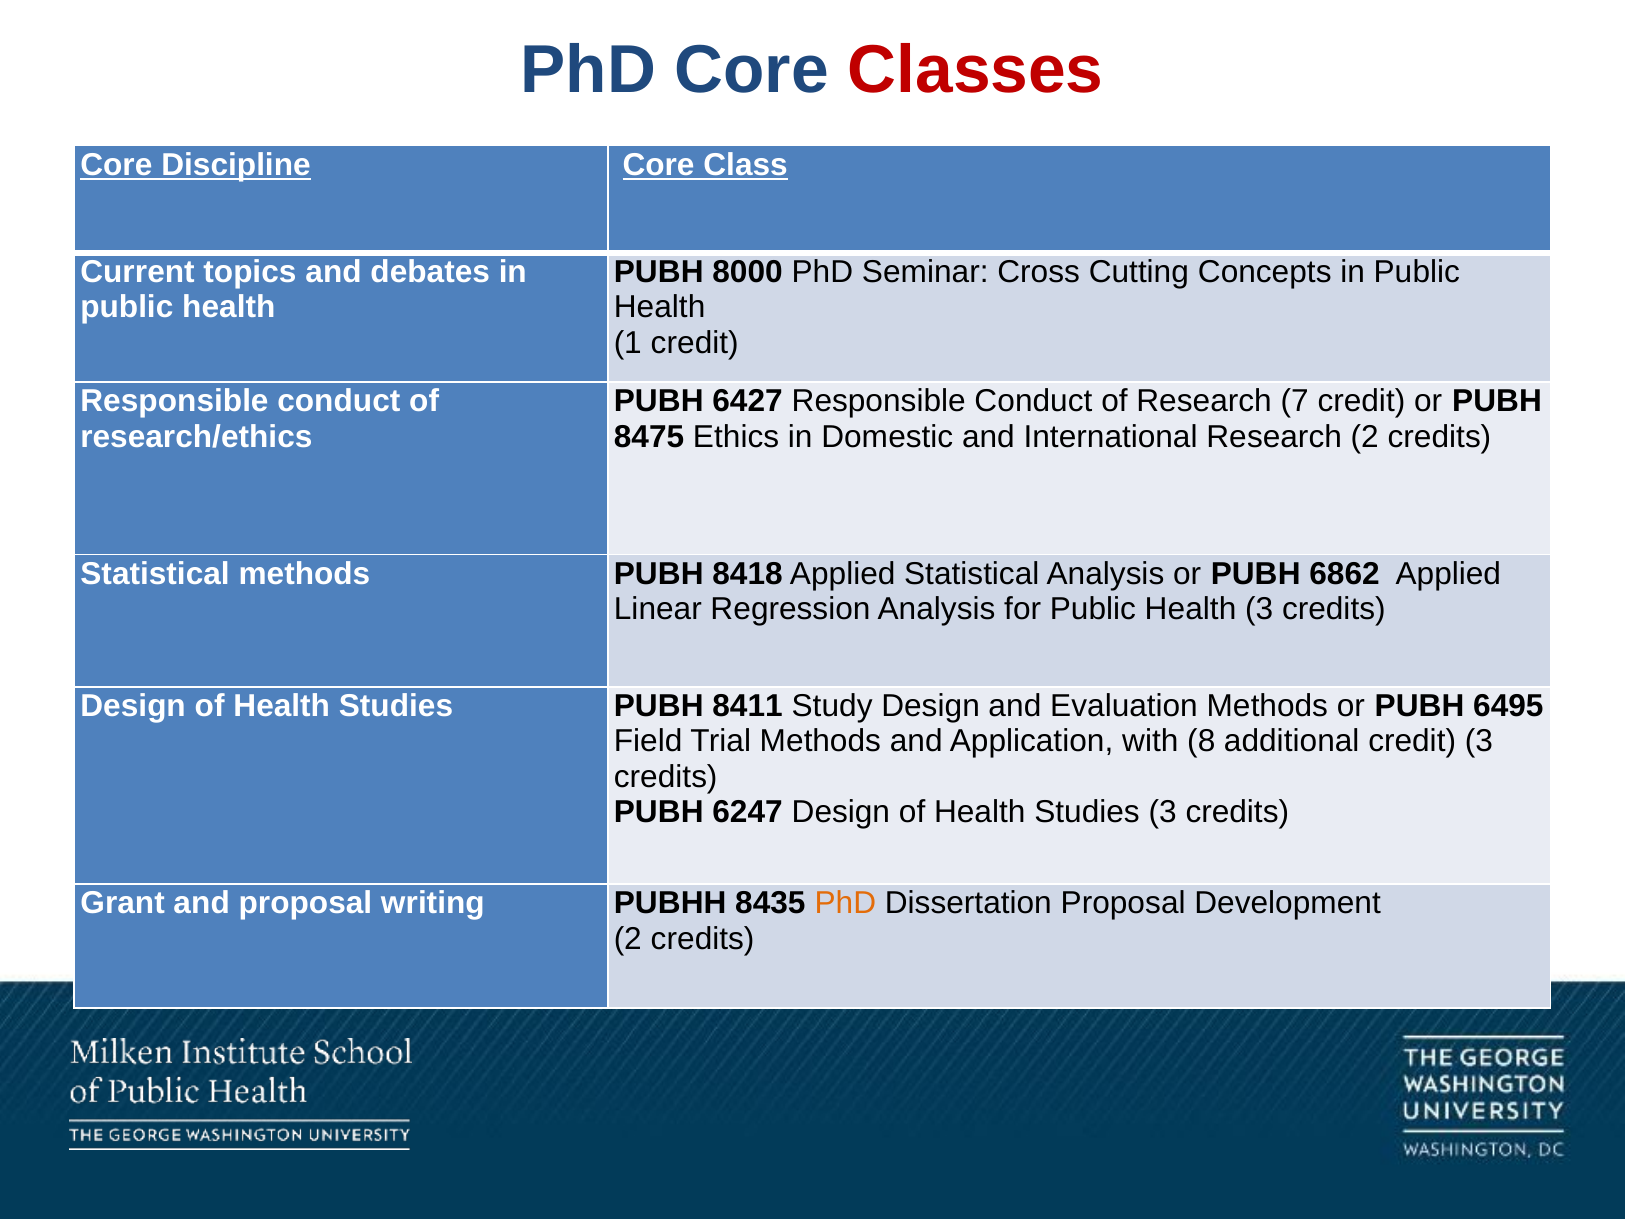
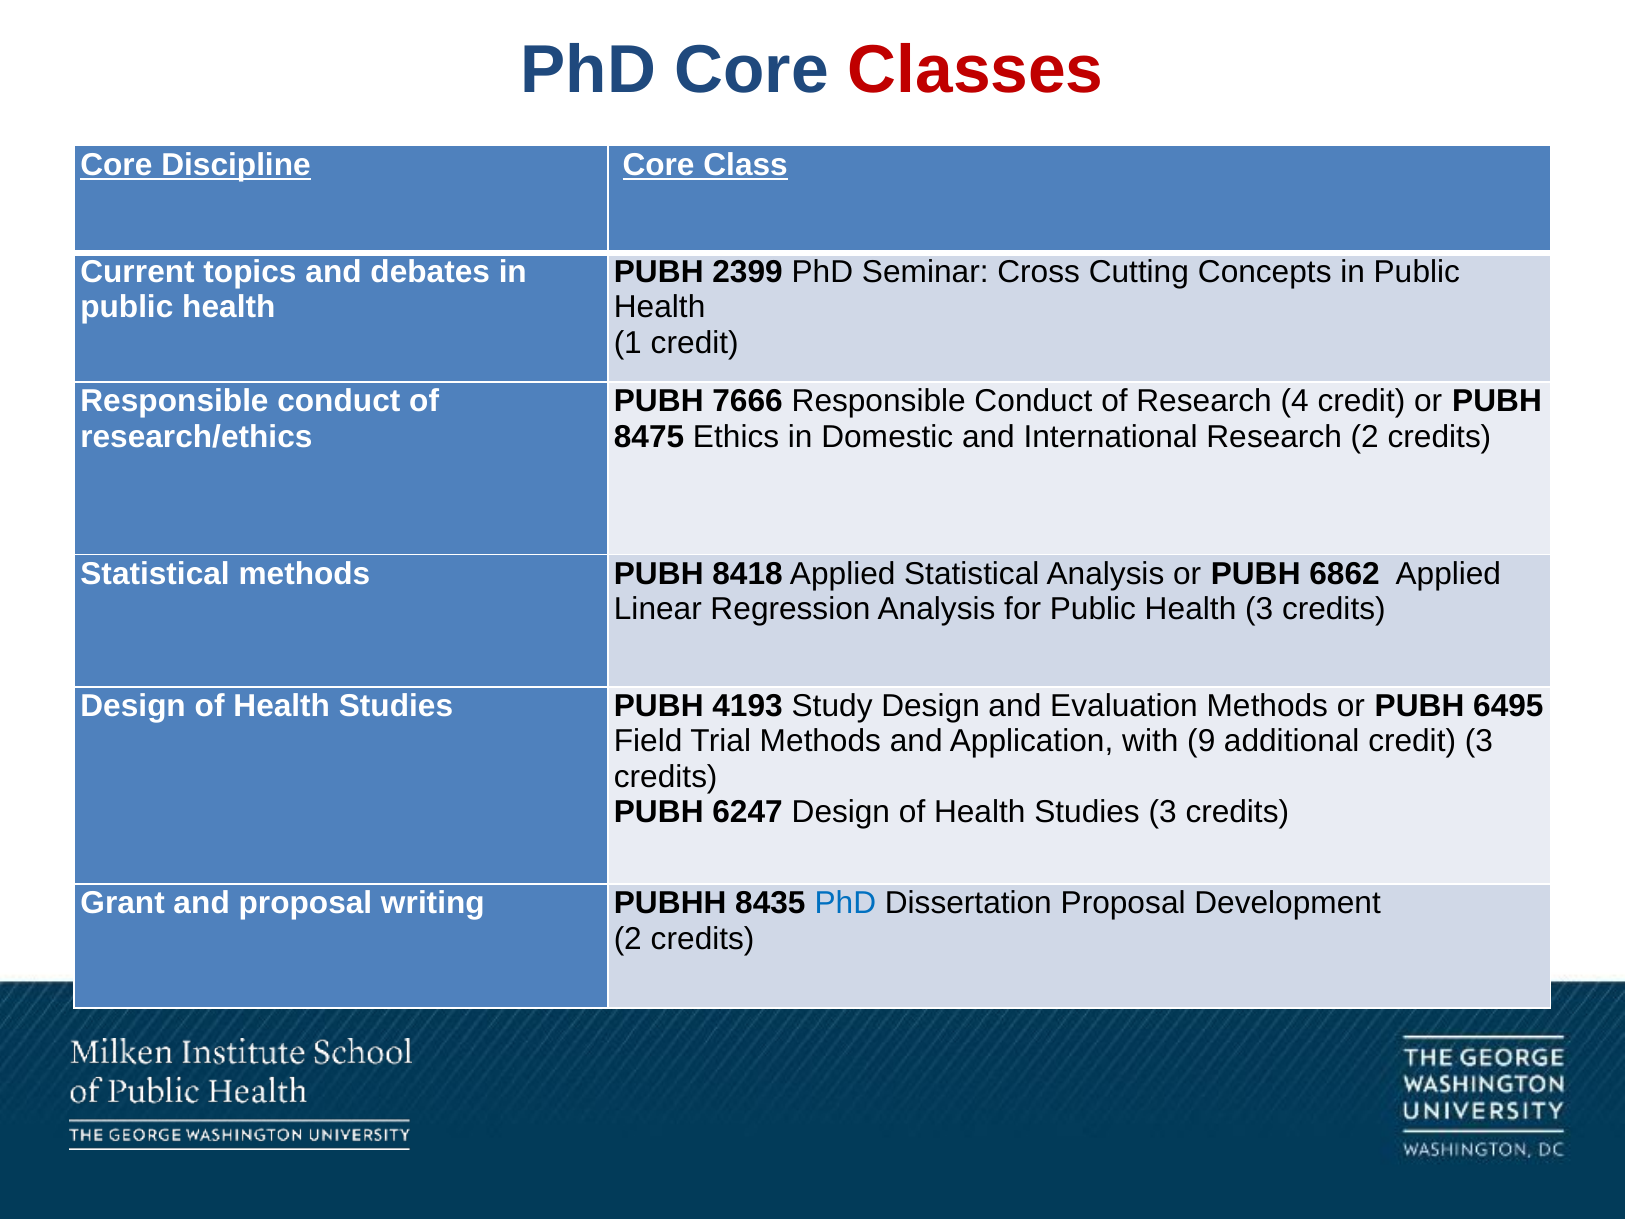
8000: 8000 -> 2399
6427: 6427 -> 7666
7: 7 -> 4
8411: 8411 -> 4193
8: 8 -> 9
PhD at (845, 903) colour: orange -> blue
